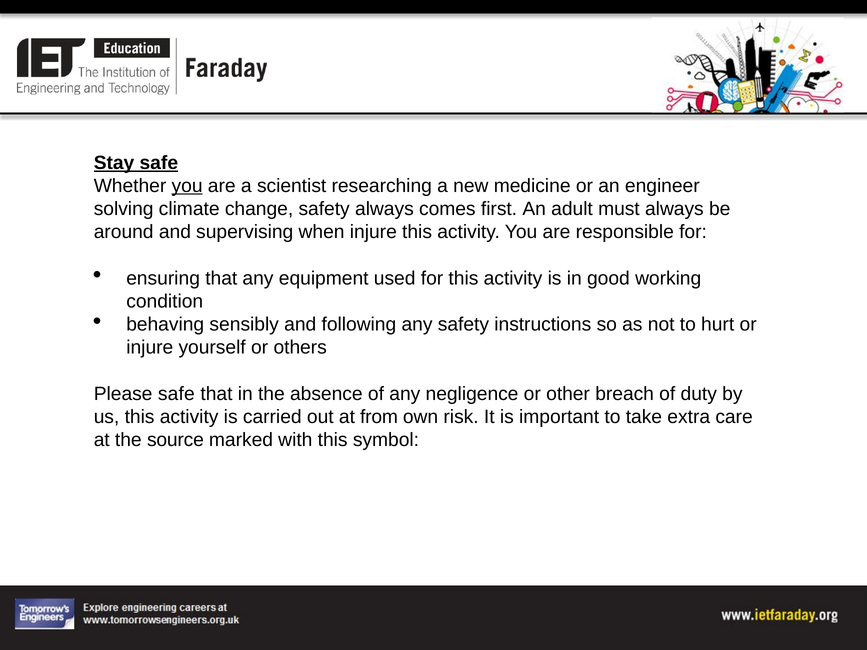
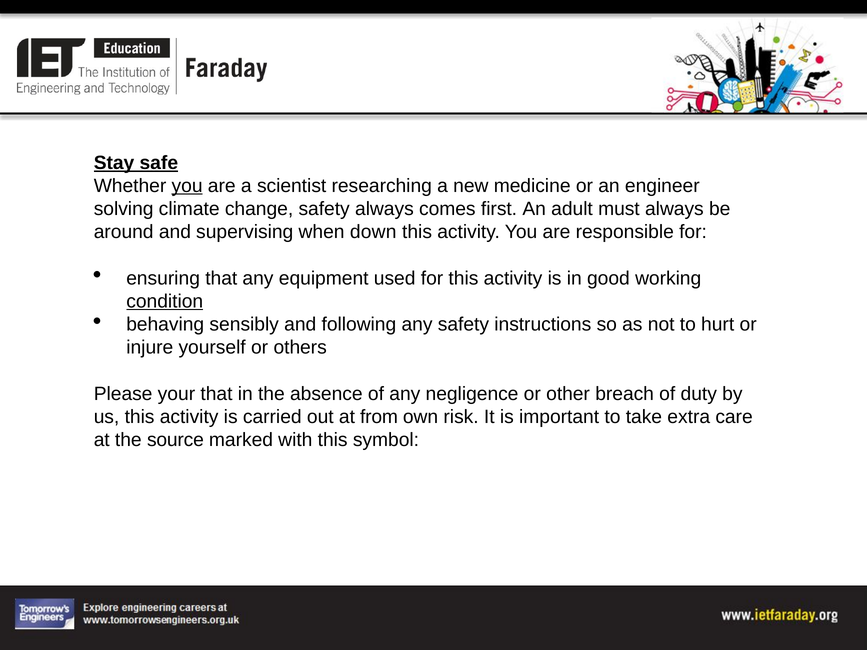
when injure: injure -> down
condition underline: none -> present
Please safe: safe -> your
